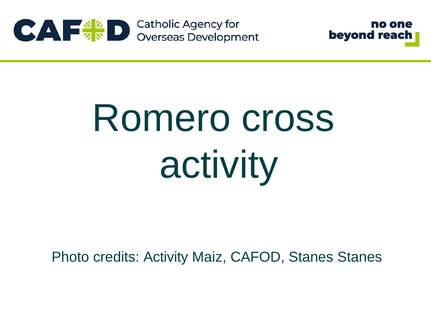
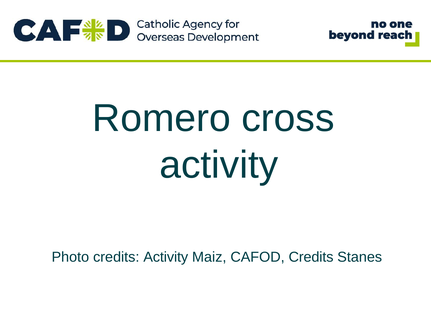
CAFOD Stanes: Stanes -> Credits
